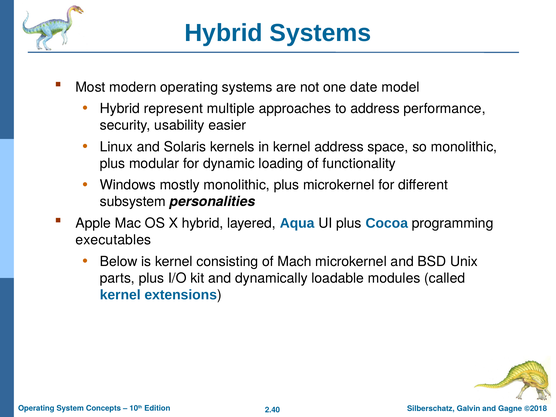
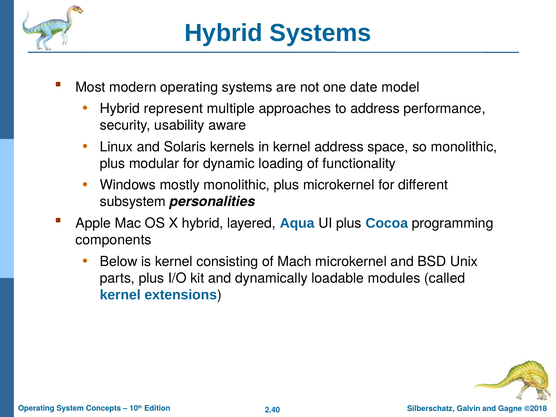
easier: easier -> aware
executables: executables -> components
